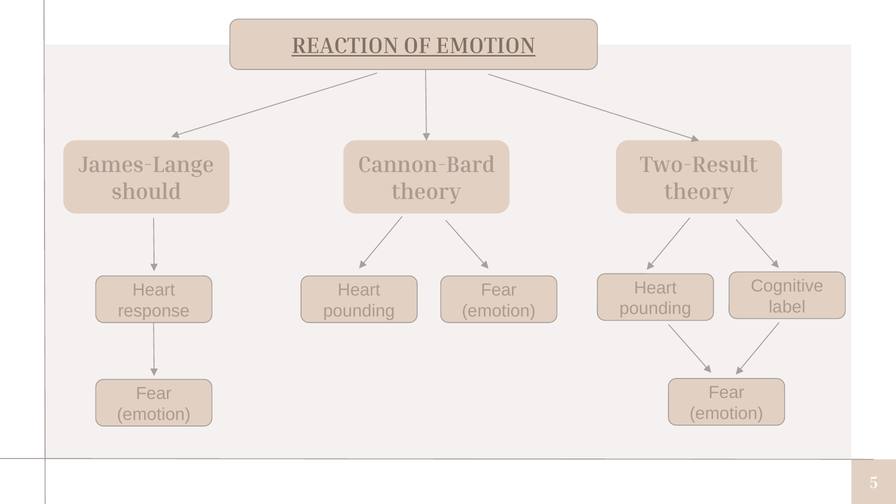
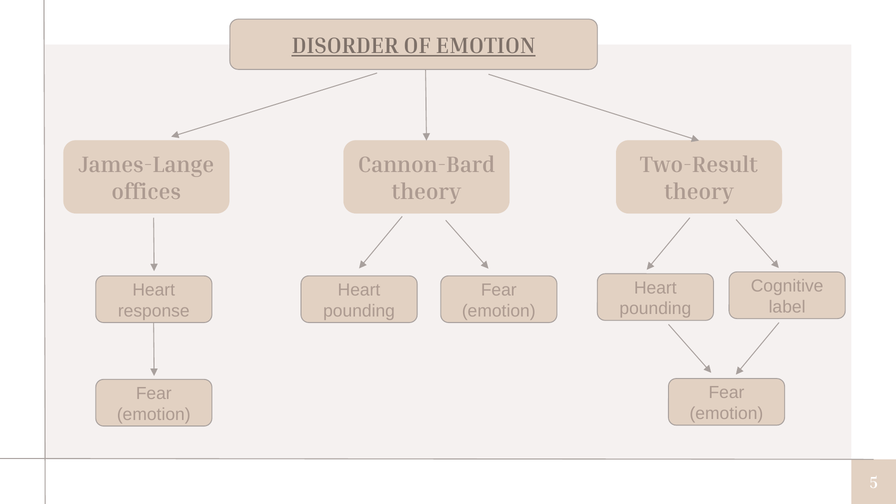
REACTION: REACTION -> DISORDER
should: should -> offices
